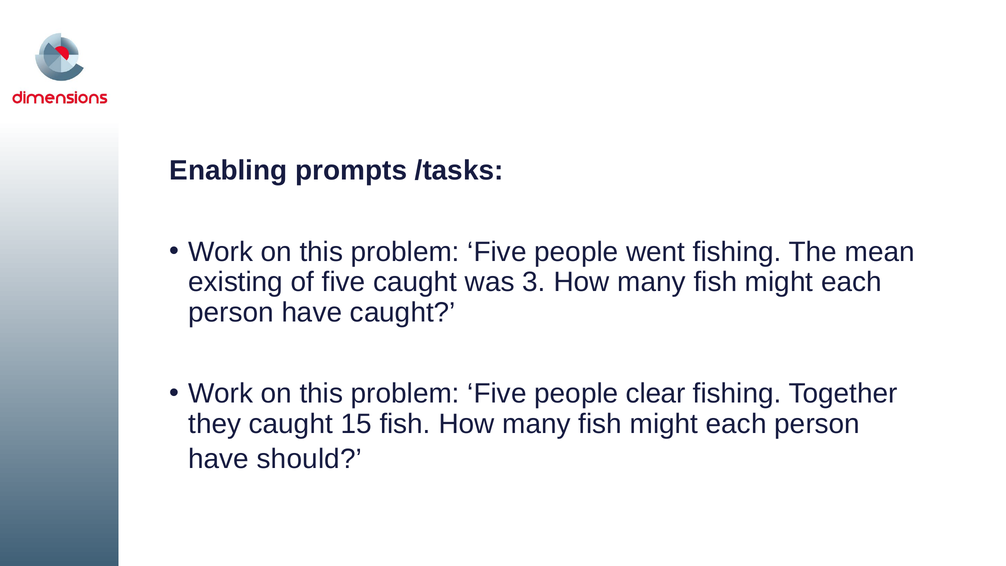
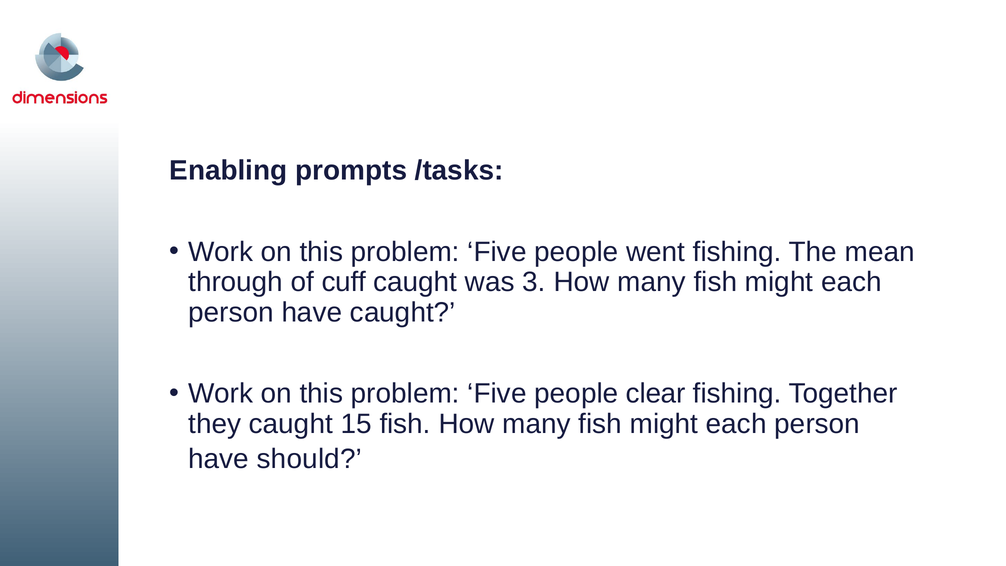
existing: existing -> through
of five: five -> cuff
